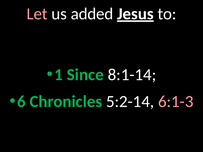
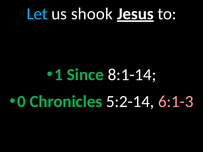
Let colour: pink -> light blue
added: added -> shook
6: 6 -> 0
